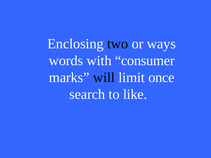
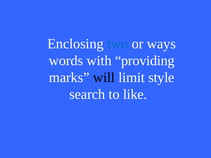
two colour: black -> blue
consumer: consumer -> providing
once: once -> style
